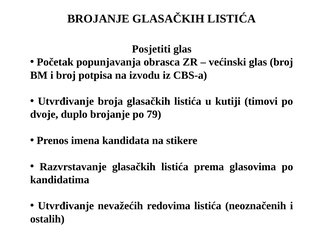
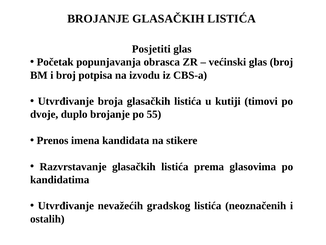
79: 79 -> 55
redovima: redovima -> gradskog
